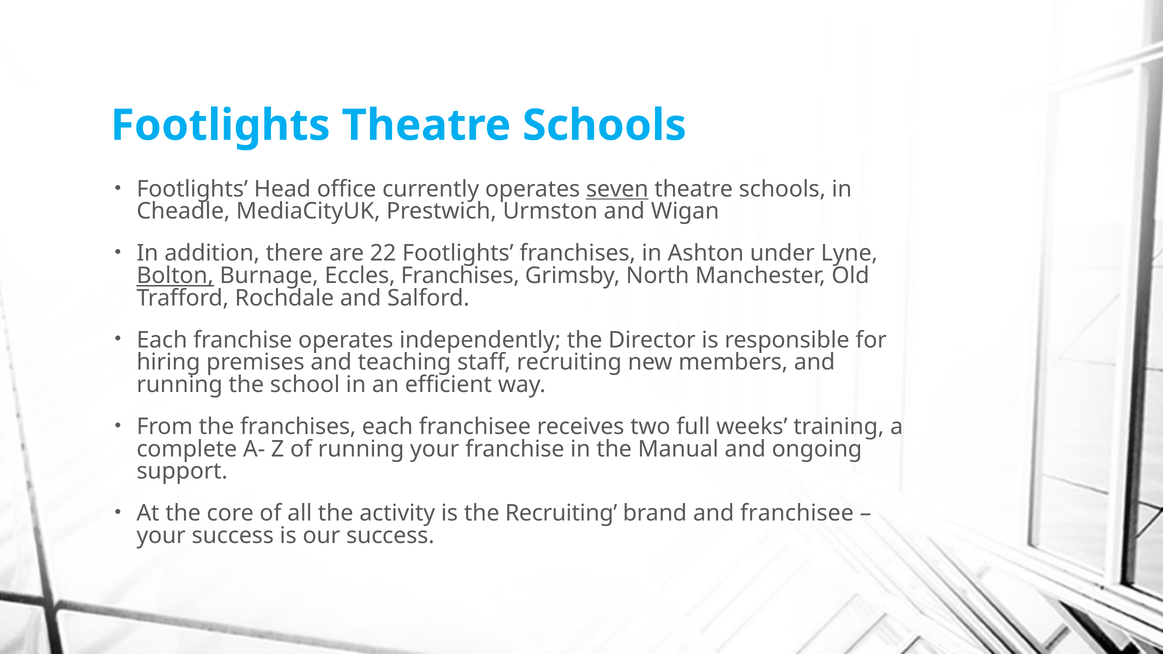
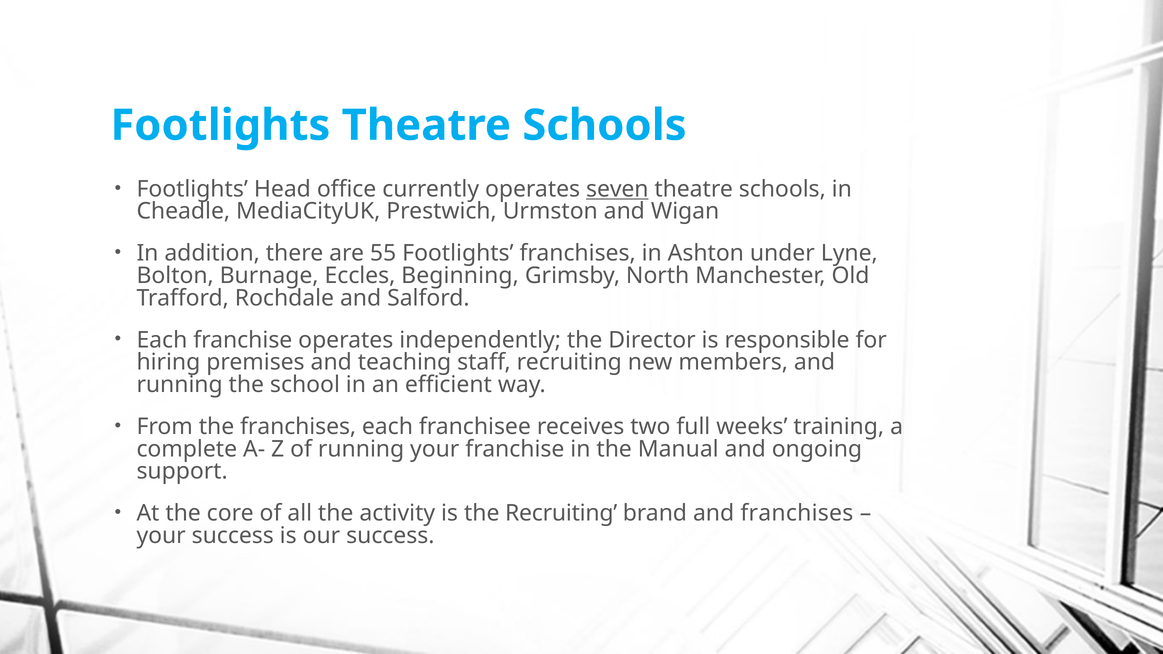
22: 22 -> 55
Bolton underline: present -> none
Eccles Franchises: Franchises -> Beginning
and franchisee: franchisee -> franchises
